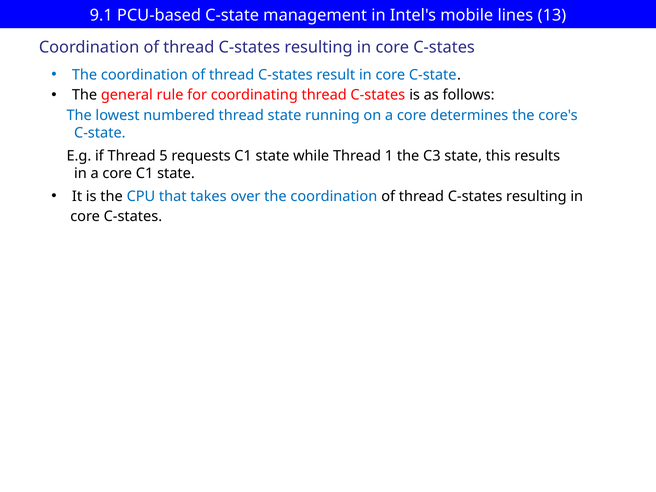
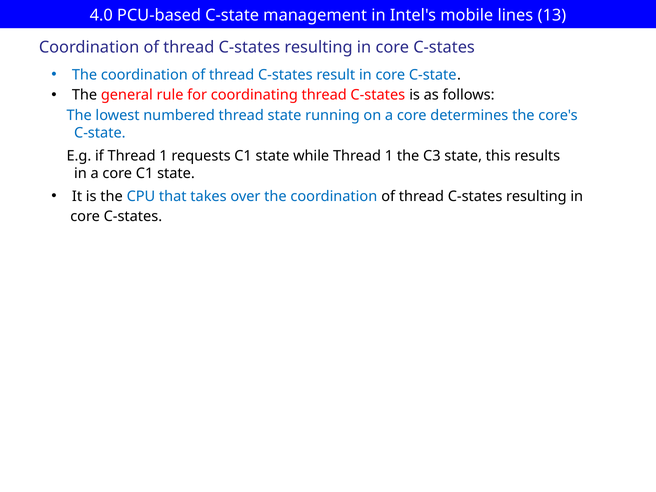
9.1: 9.1 -> 4.0
if Thread 5: 5 -> 1
